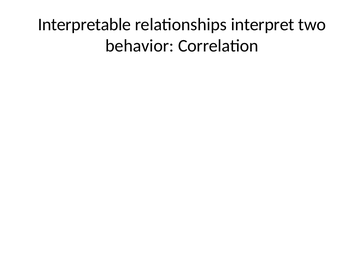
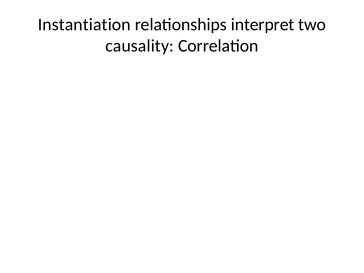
Interpretable: Interpretable -> Instantiation
behavior: behavior -> causality
